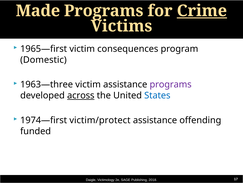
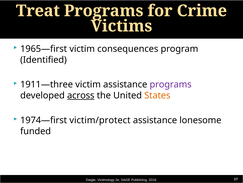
Made: Made -> Treat
Crime underline: present -> none
Domestic: Domestic -> Identified
1963—three: 1963—three -> 1911—three
States colour: blue -> orange
offending: offending -> lonesome
